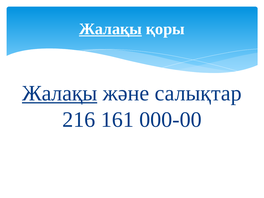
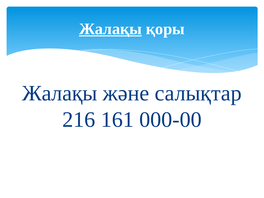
Жалақы at (60, 93) underline: present -> none
